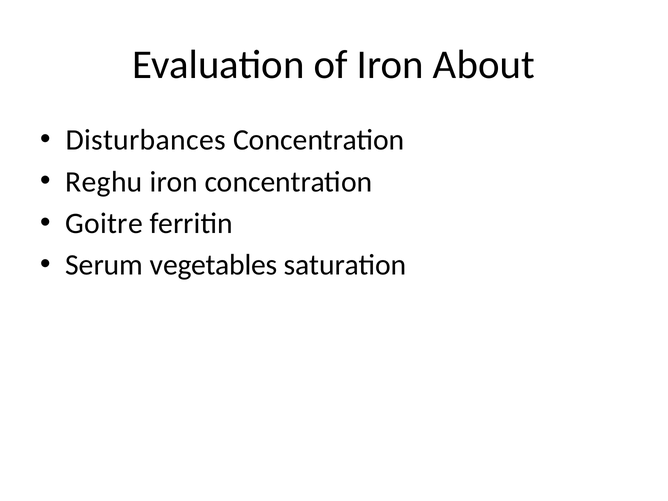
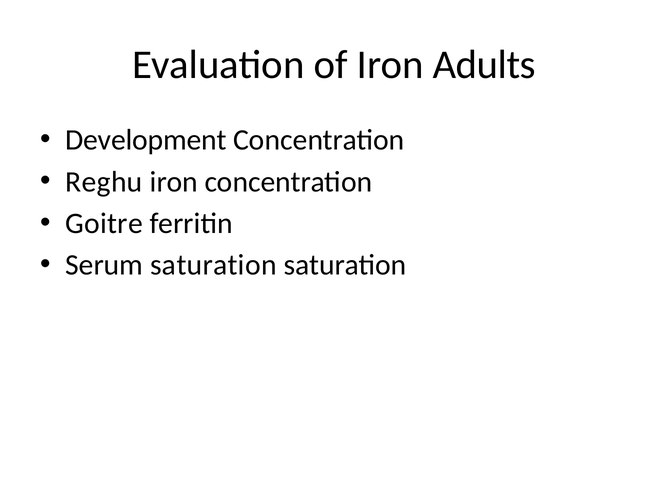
About: About -> Adults
Disturbances: Disturbances -> Development
Serum vegetables: vegetables -> saturation
